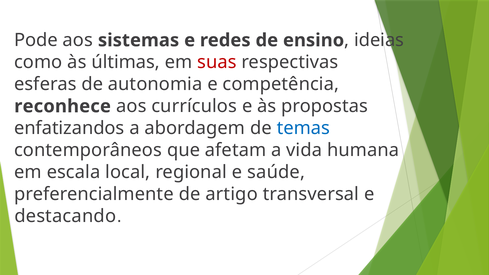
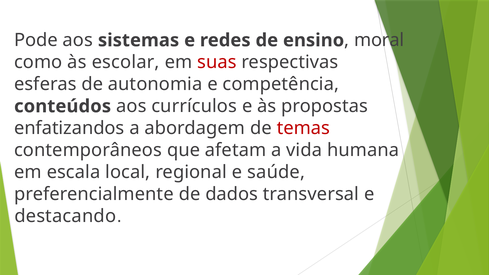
ideias: ideias -> moral
últimas: últimas -> escolar
reconhece: reconhece -> conteúdos
temas colour: blue -> red
artigo: artigo -> dados
